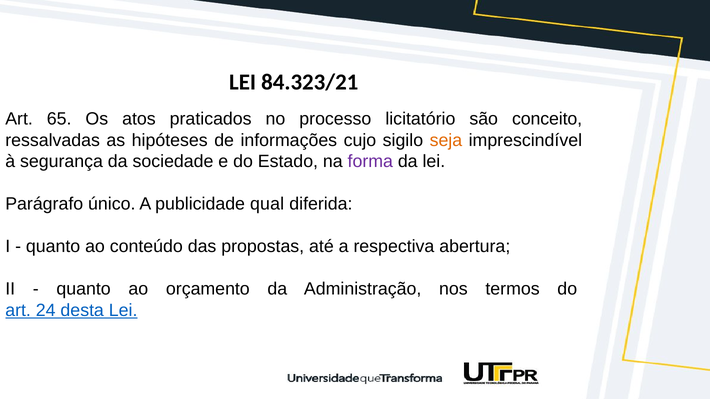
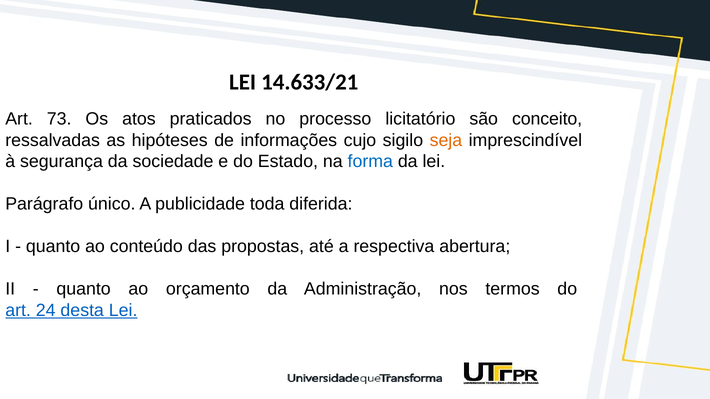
84.323/21: 84.323/21 -> 14.633/21
65: 65 -> 73
forma colour: purple -> blue
qual: qual -> toda
